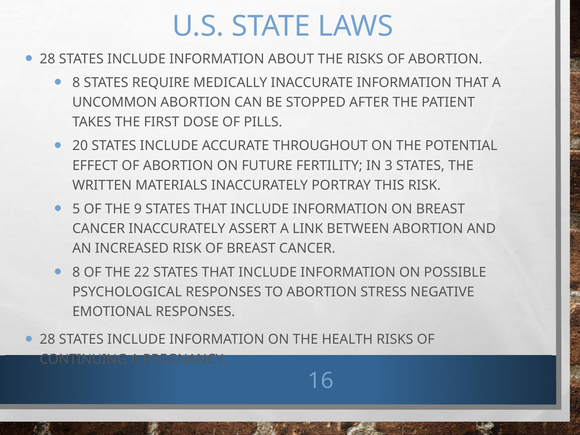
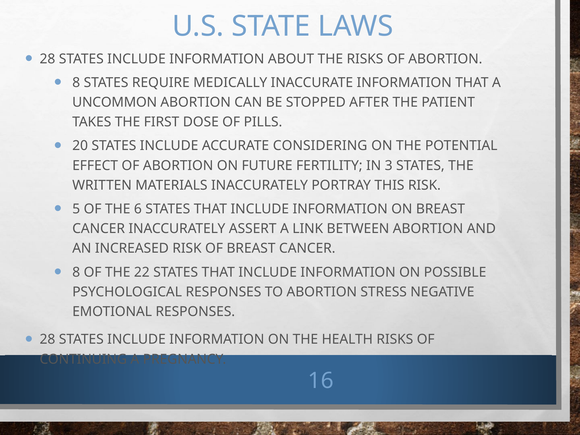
THROUGHOUT: THROUGHOUT -> CONSIDERING
9: 9 -> 6
